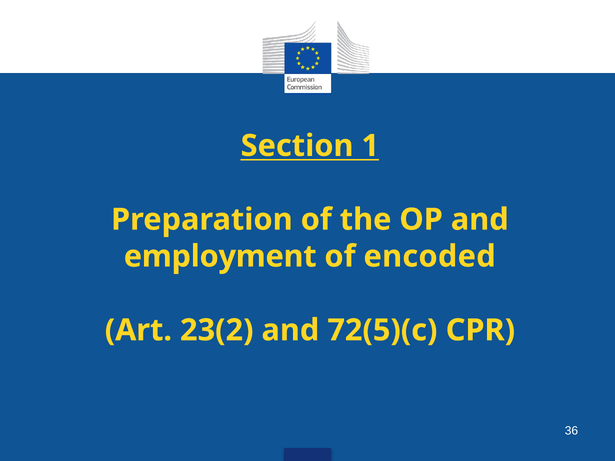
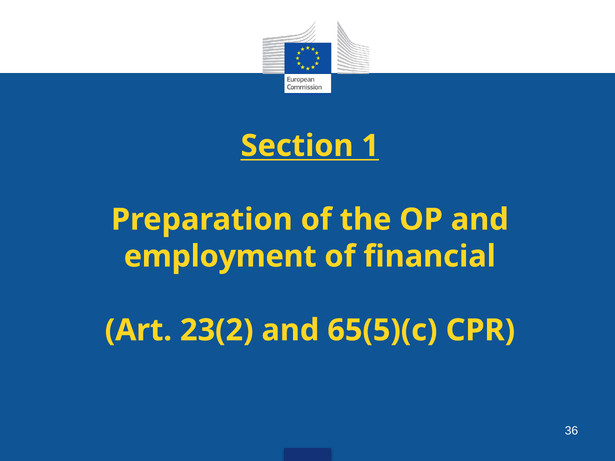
encoded: encoded -> financial
72(5)(c: 72(5)(c -> 65(5)(c
